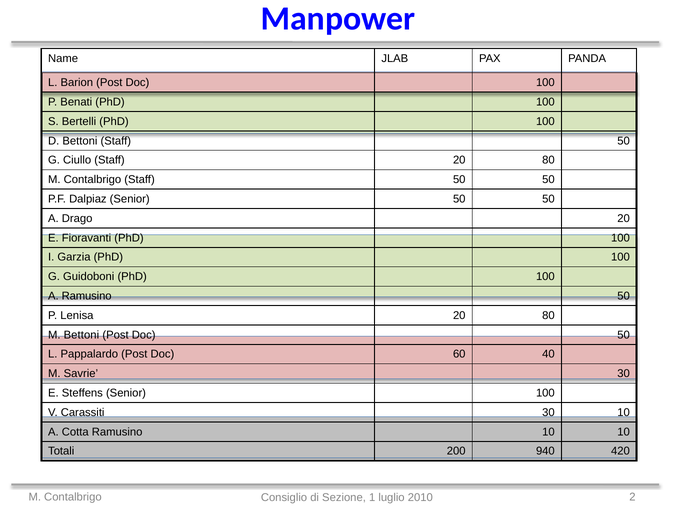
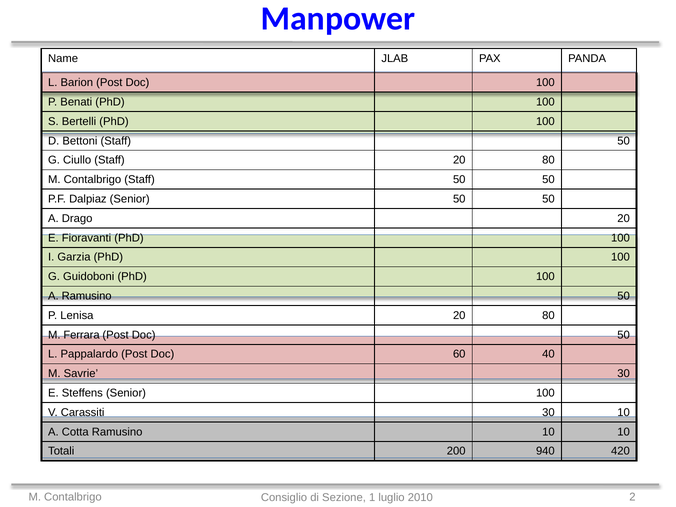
M Bettoni: Bettoni -> Ferrara
